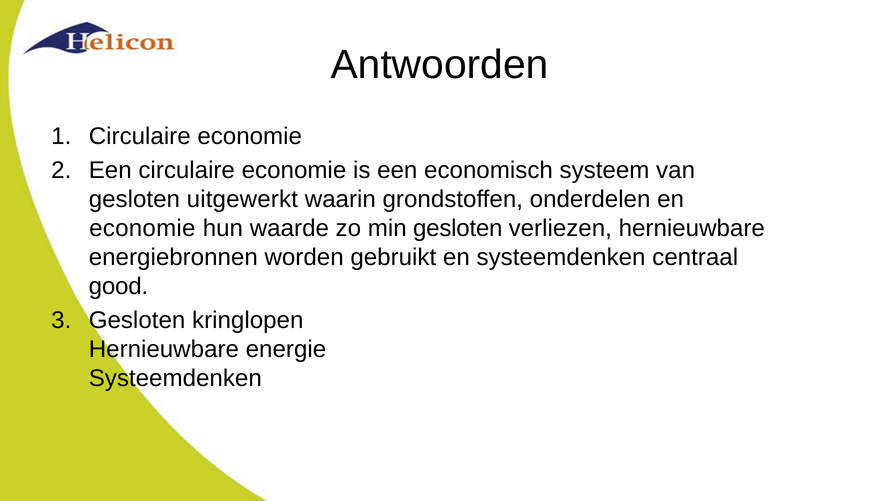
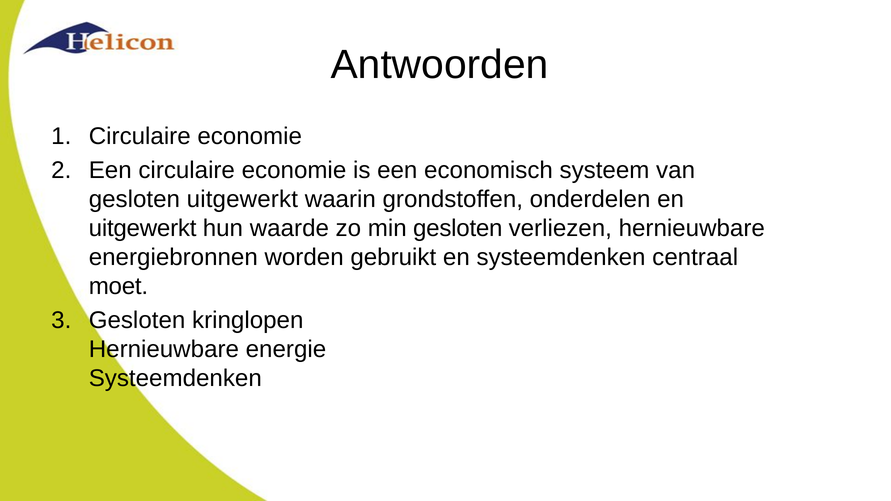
economie at (142, 228): economie -> uitgewerkt
good: good -> moet
